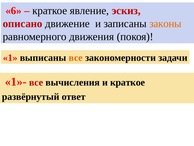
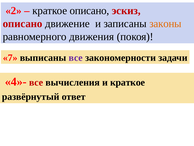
6: 6 -> 2
краткое явление: явление -> описано
1: 1 -> 7
все at (76, 57) colour: orange -> purple
1»-: 1»- -> 4»-
